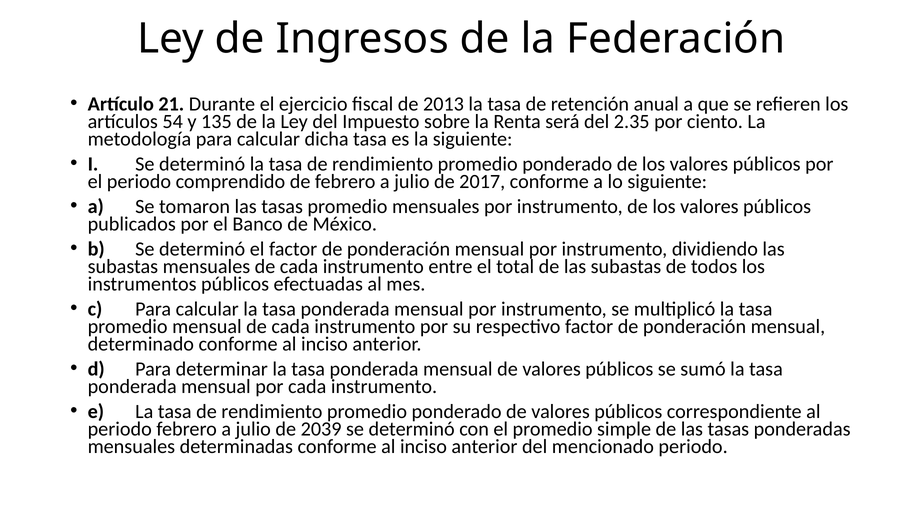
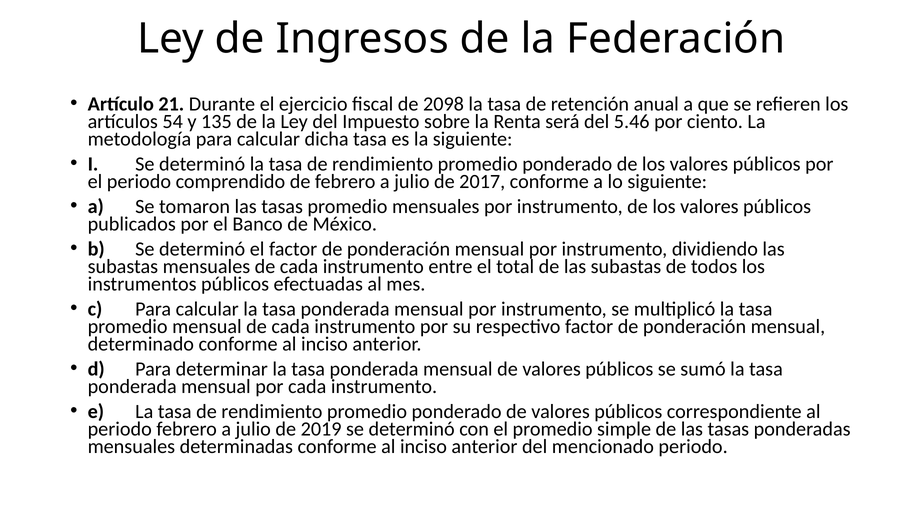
2013: 2013 -> 2098
2.35: 2.35 -> 5.46
2039: 2039 -> 2019
